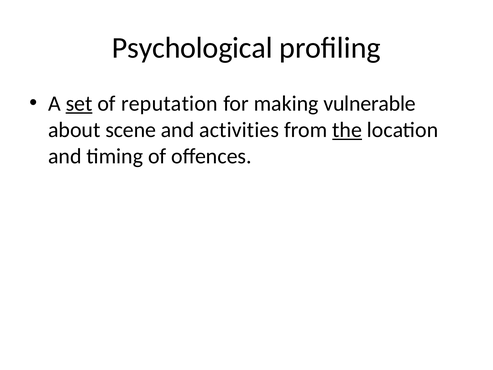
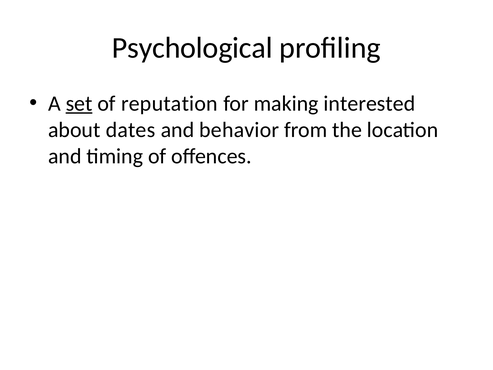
vulnerable: vulnerable -> interested
scene: scene -> dates
activities: activities -> behavior
the underline: present -> none
